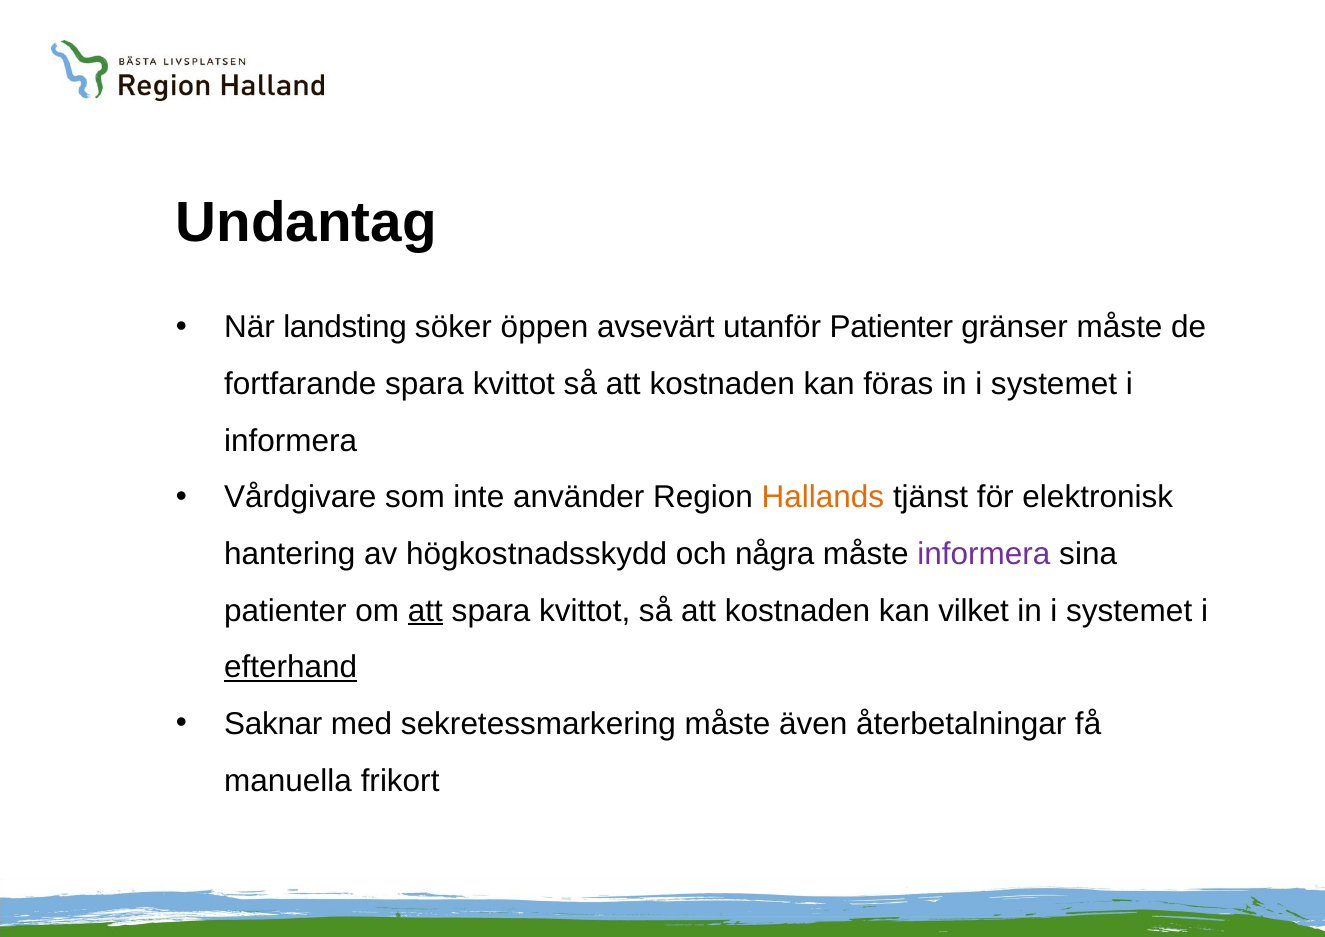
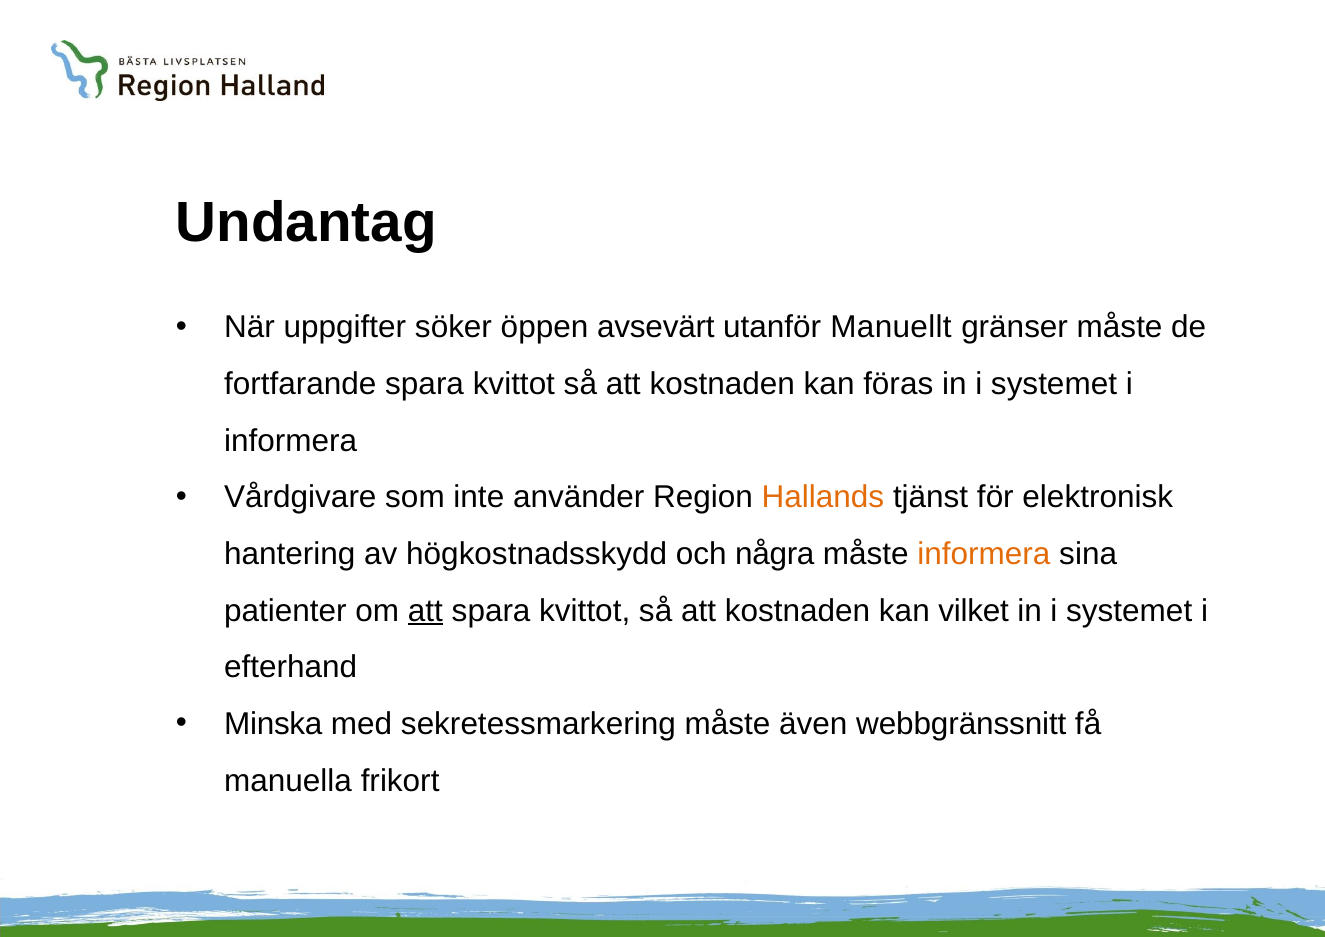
landsting: landsting -> uppgifter
utanför Patienter: Patienter -> Manuellt
informera at (984, 554) colour: purple -> orange
efterhand underline: present -> none
Saknar: Saknar -> Minska
återbetalningar: återbetalningar -> webbgränssnitt
